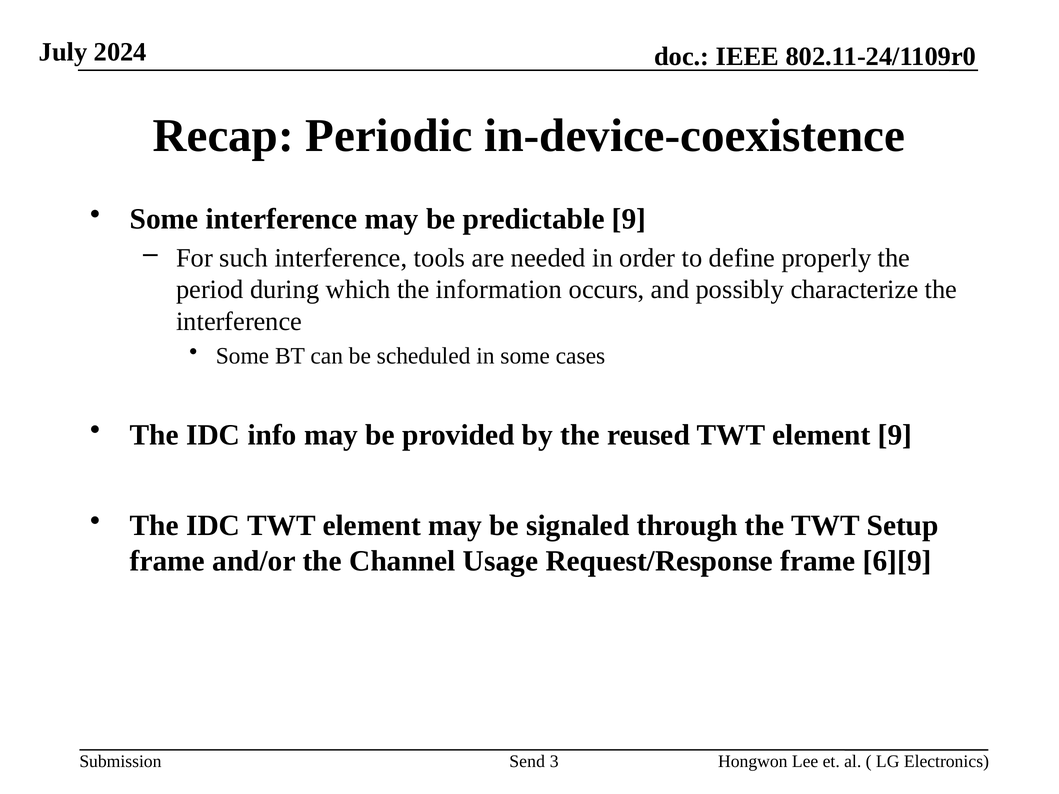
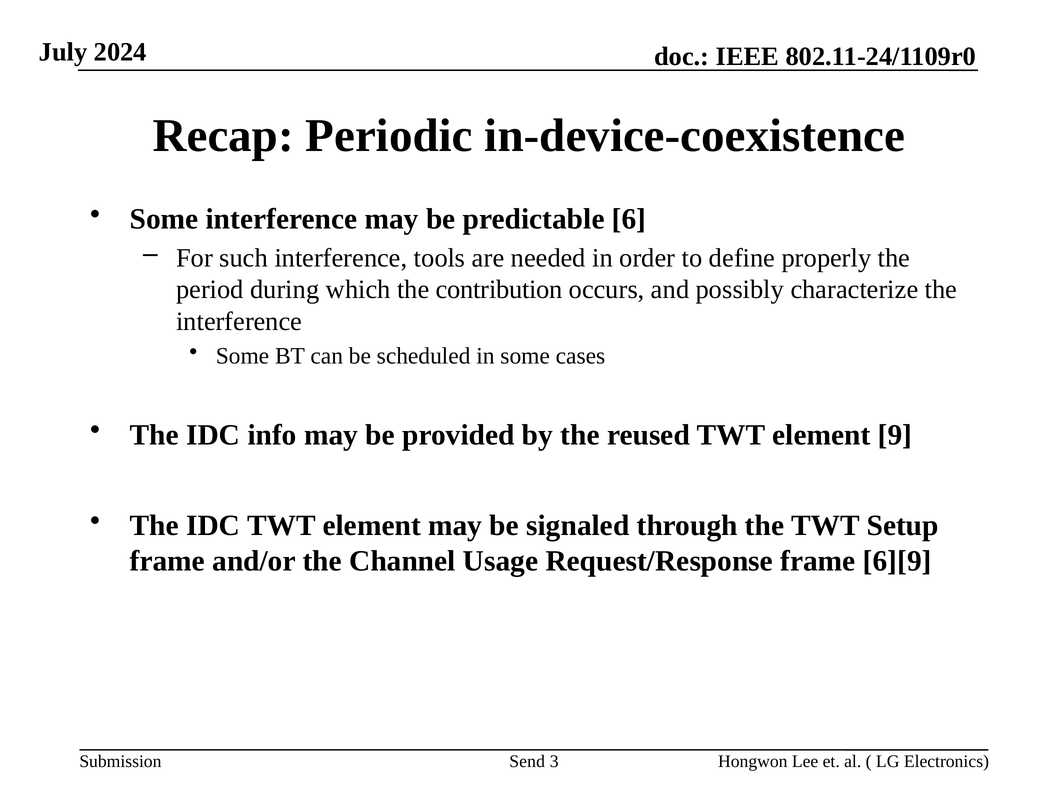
predictable 9: 9 -> 6
information: information -> contribution
